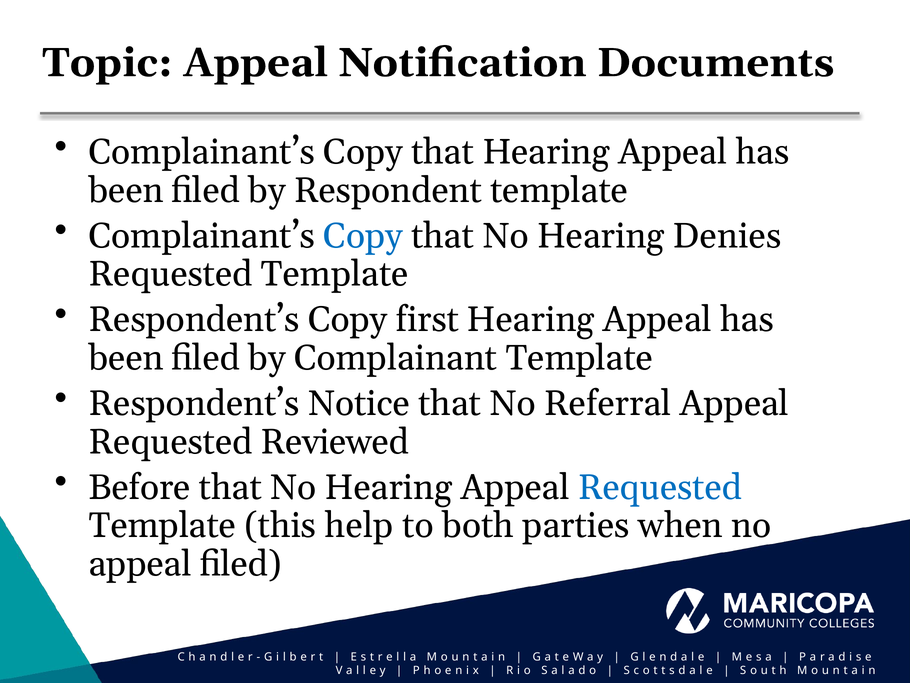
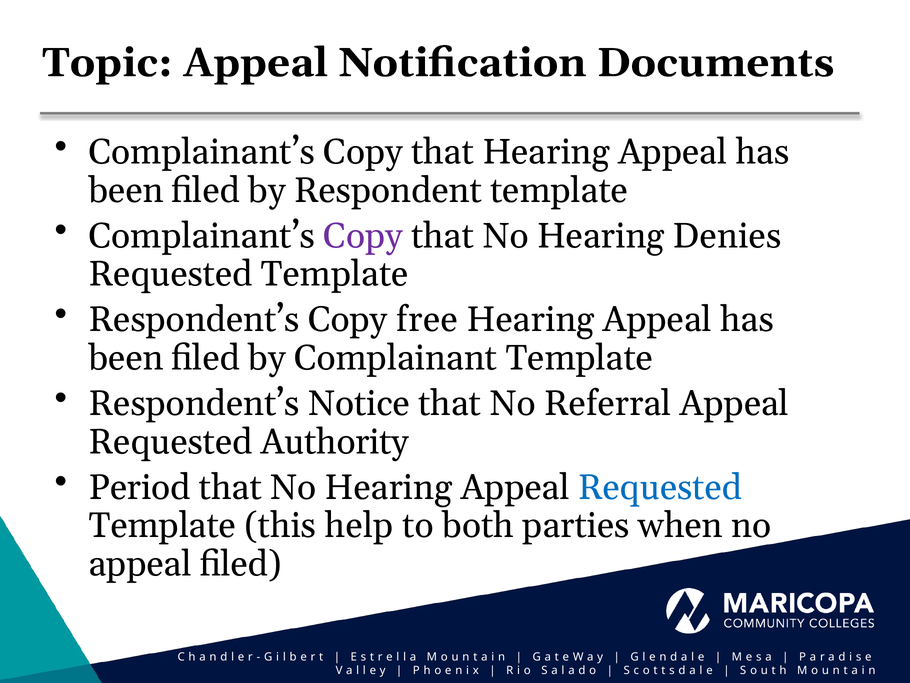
Copy at (363, 236) colour: blue -> purple
first: first -> free
Reviewed: Reviewed -> Authority
Before: Before -> Period
